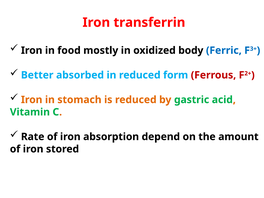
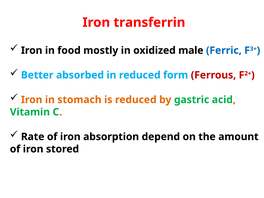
body: body -> male
